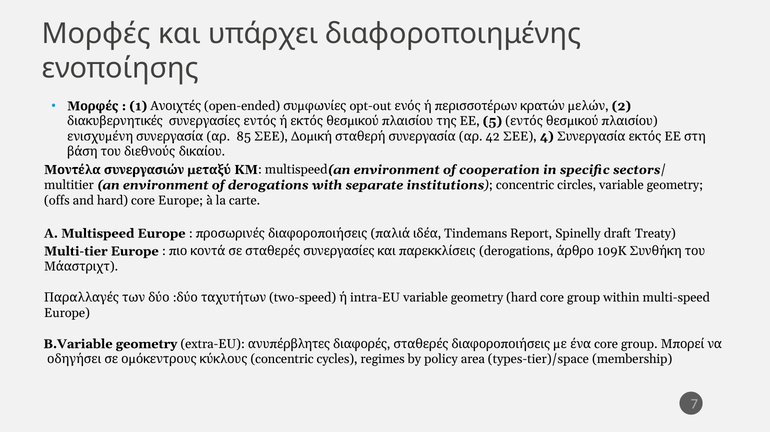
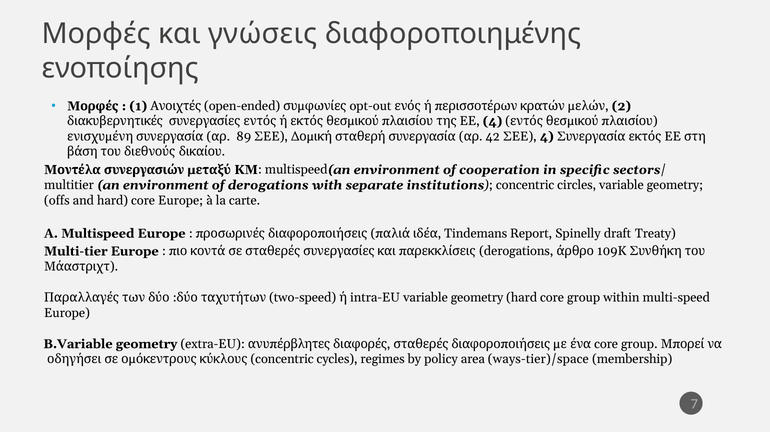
υπάρχει: υπάρχει -> γνώσεις
της 5: 5 -> 4
85: 85 -> 89
types-tier)/space: types-tier)/space -> ways-tier)/space
